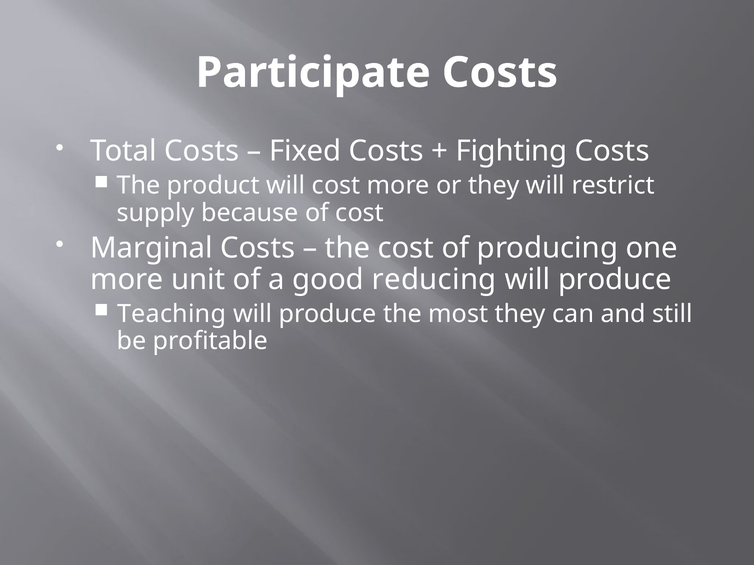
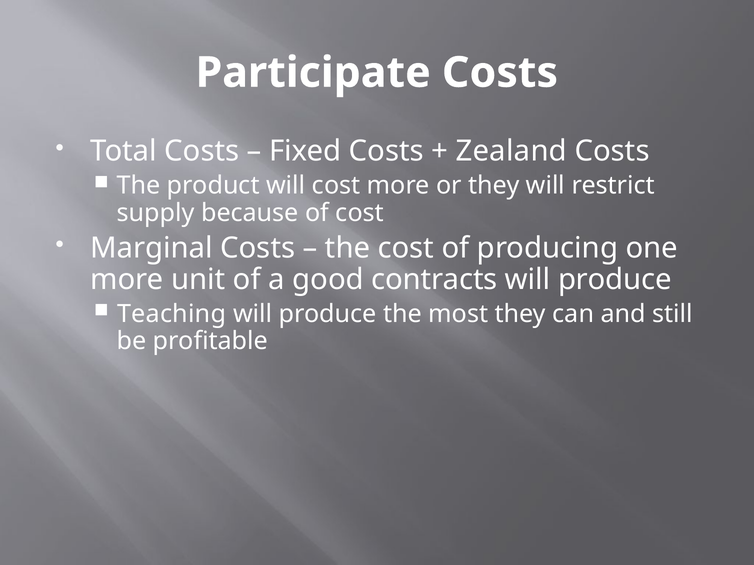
Fighting: Fighting -> Zealand
reducing: reducing -> contracts
